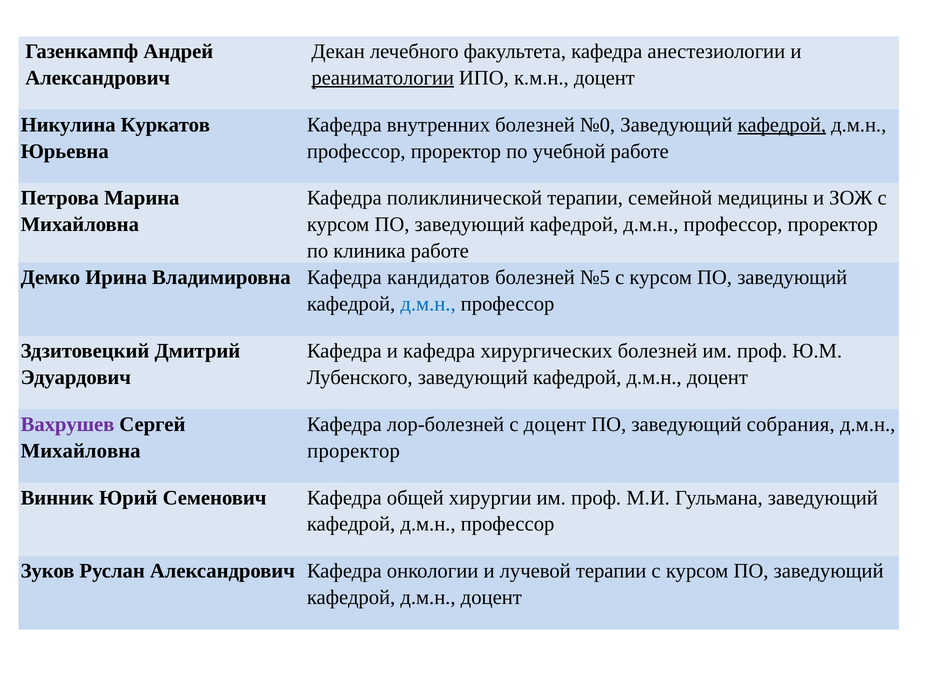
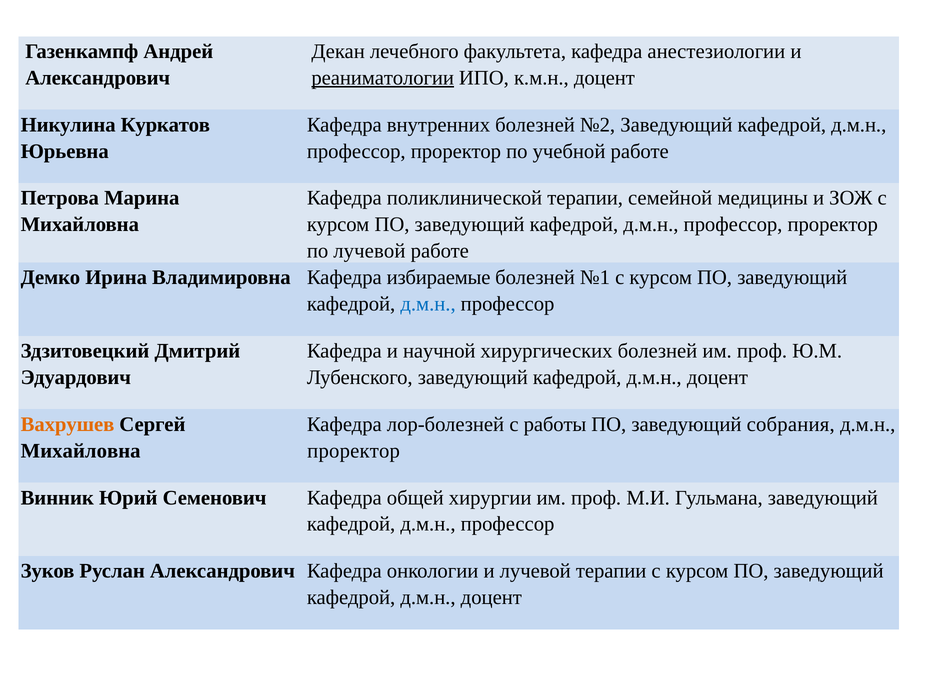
№0: №0 -> №2
кафедрой at (782, 125) underline: present -> none
по клиника: клиника -> лучевой
кандидатов: кандидатов -> избираемые
№5: №5 -> №1
и кафедра: кафедра -> научной
Вахрушев colour: purple -> orange
с доцент: доцент -> работы
